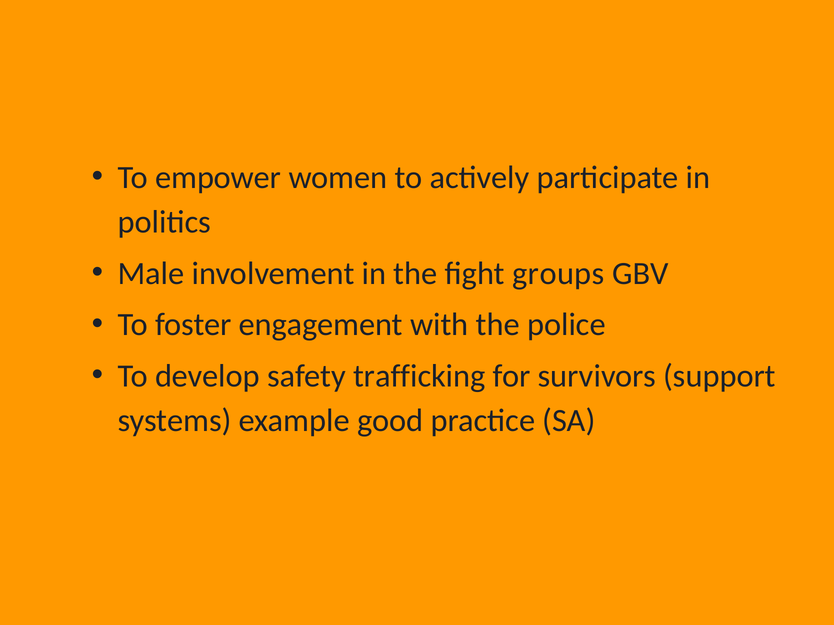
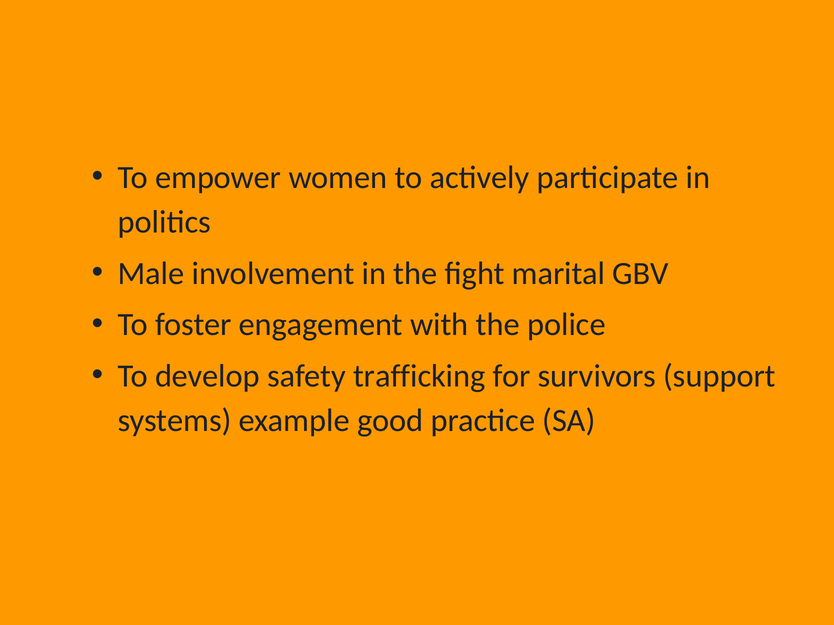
groups: groups -> marital
